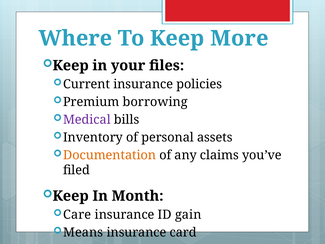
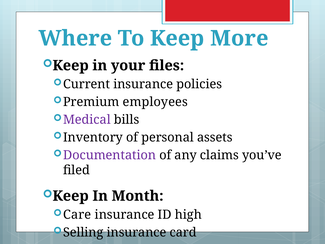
borrowing: borrowing -> employees
Documentation colour: orange -> purple
gain: gain -> high
Means: Means -> Selling
